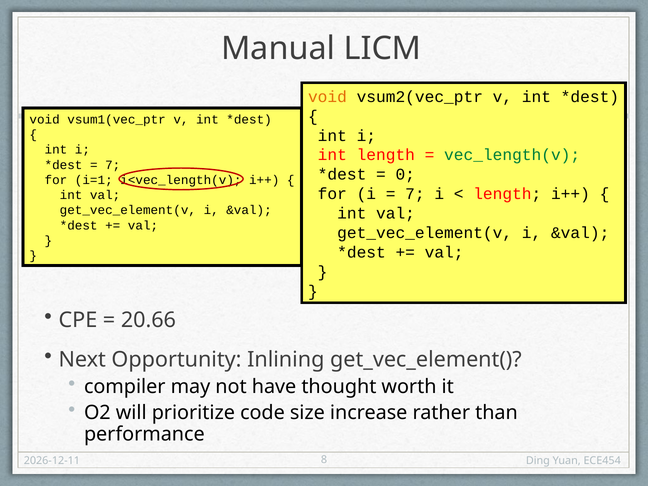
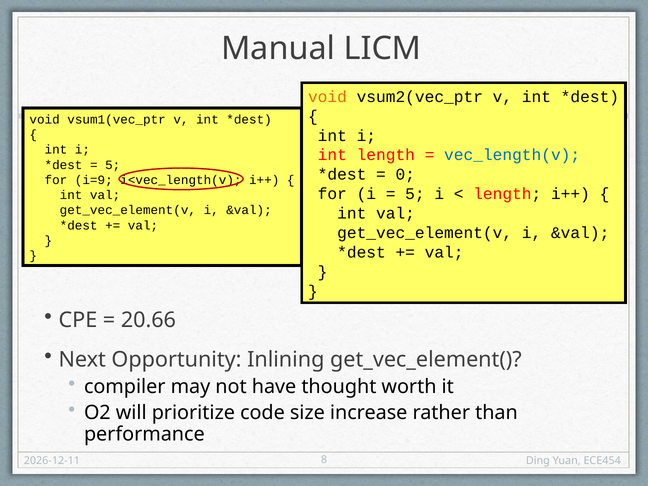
vec_length(v colour: green -> blue
7 at (113, 165): 7 -> 5
i=1: i=1 -> i=9
7 at (415, 194): 7 -> 5
